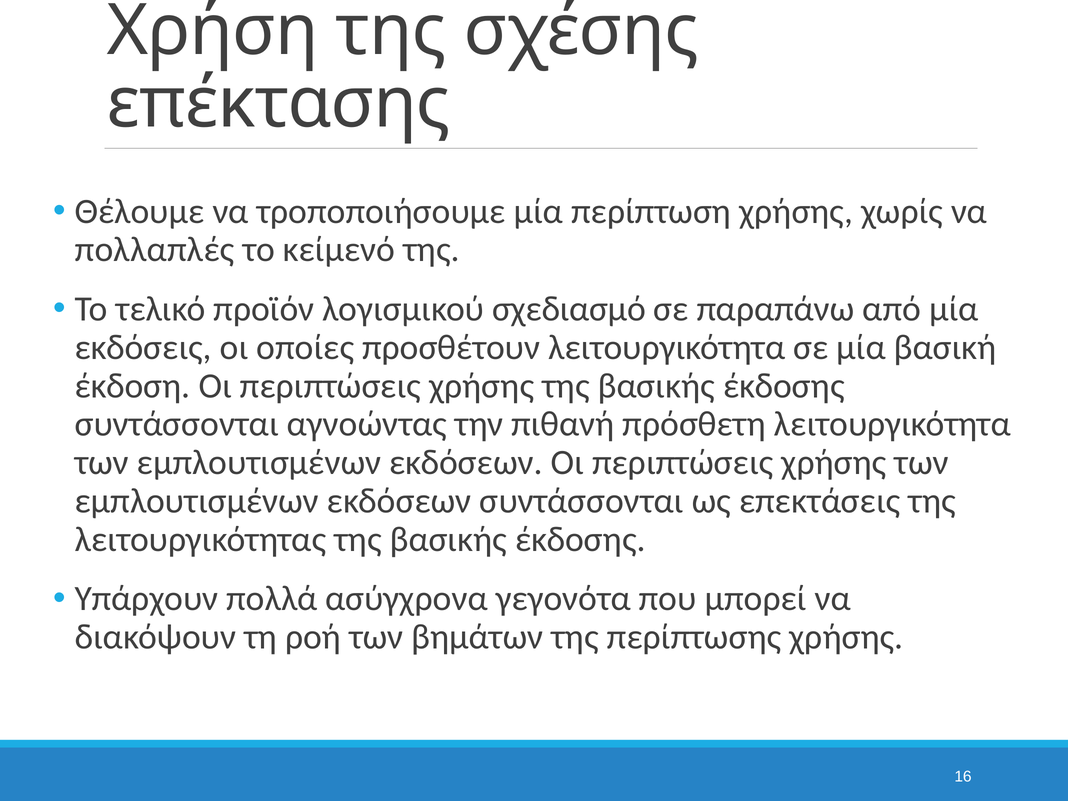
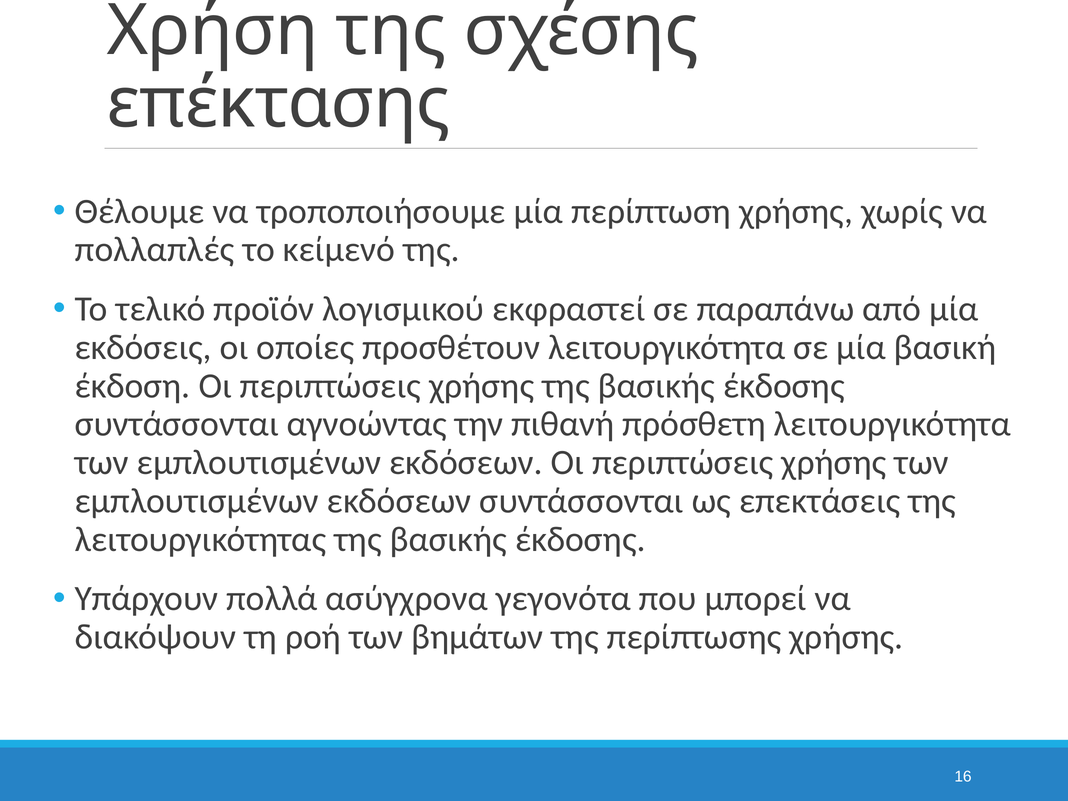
σχεδιασμό: σχεδιασμό -> εκφραστεί
